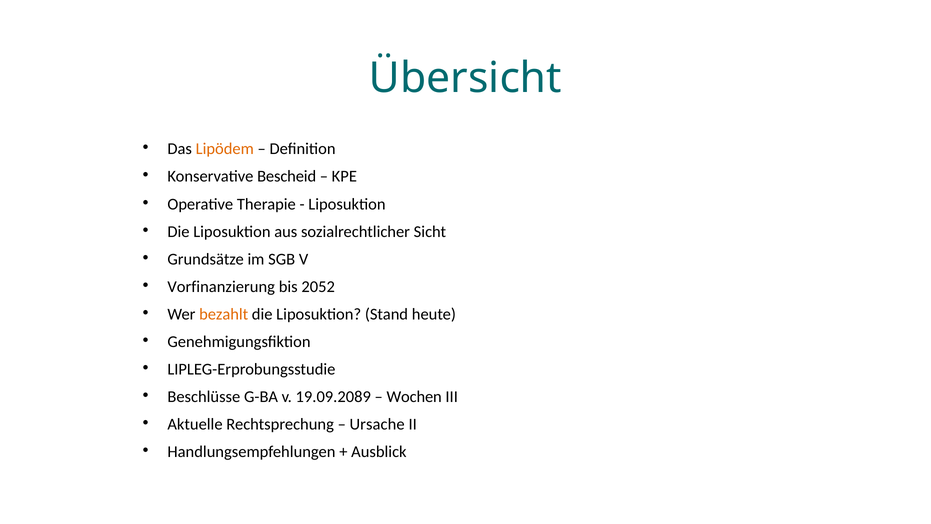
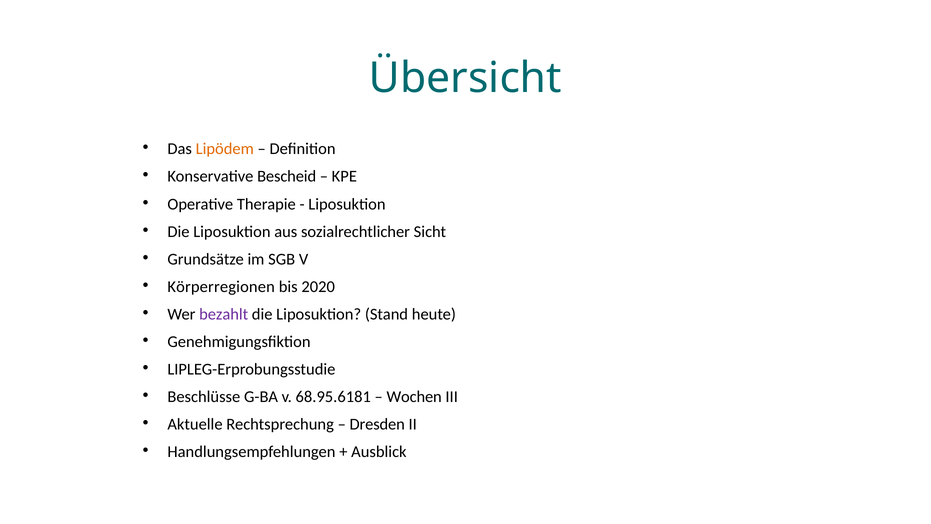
Vorfinanzierung: Vorfinanzierung -> Körperregionen
2052: 2052 -> 2020
bezahlt colour: orange -> purple
19.09.2089: 19.09.2089 -> 68.95.6181
Ursache: Ursache -> Dresden
